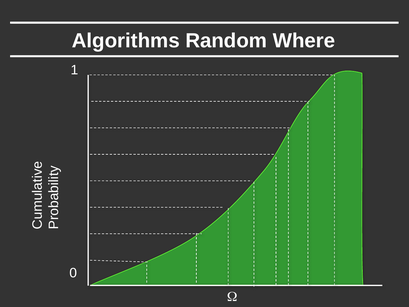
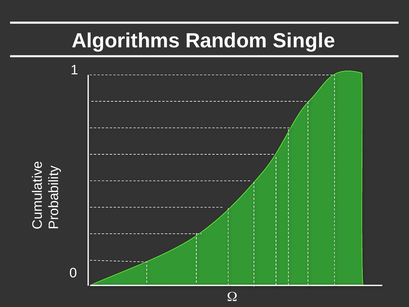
Where: Where -> Single
